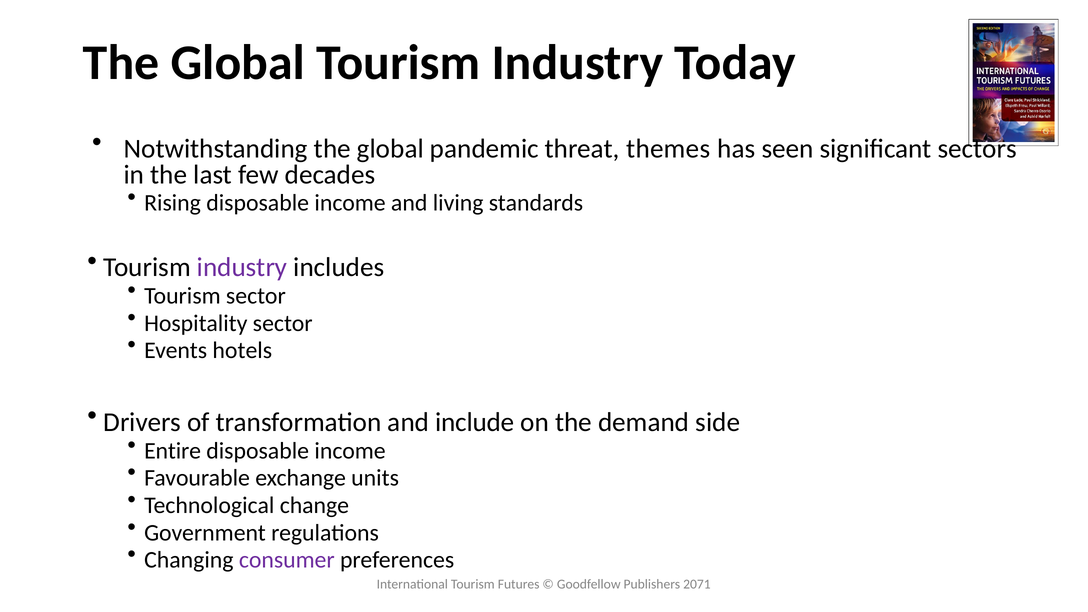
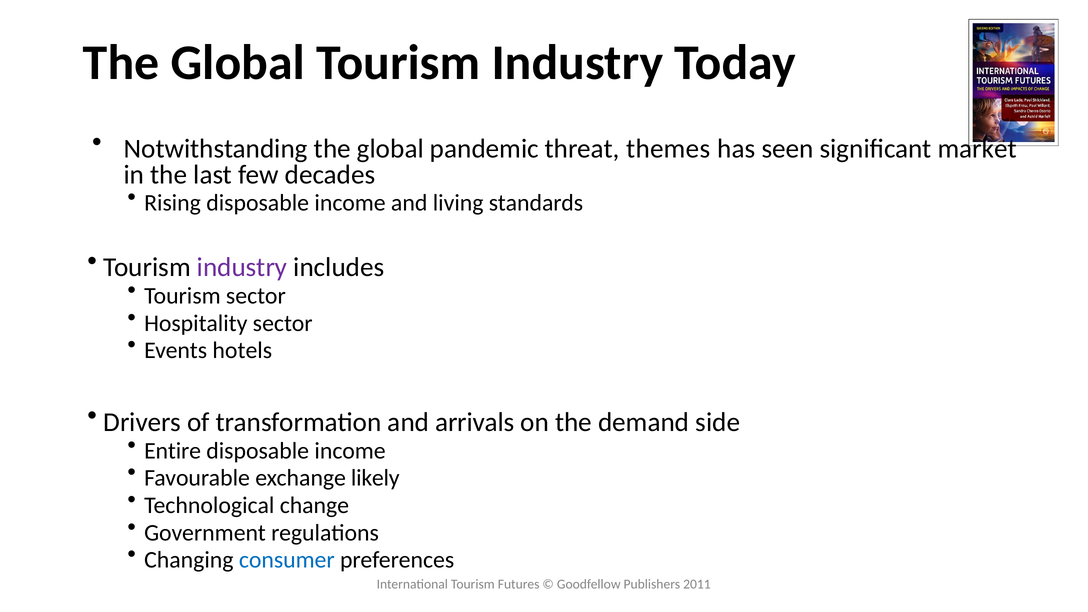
sectors: sectors -> market
include: include -> arrivals
units: units -> likely
consumer colour: purple -> blue
2071: 2071 -> 2011
